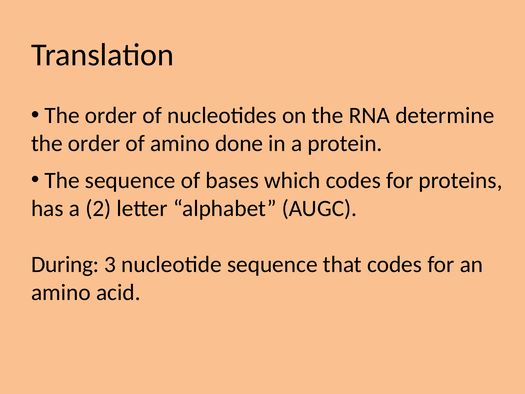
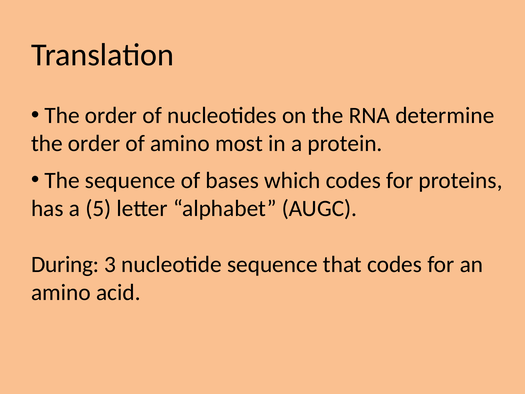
done: done -> most
2: 2 -> 5
